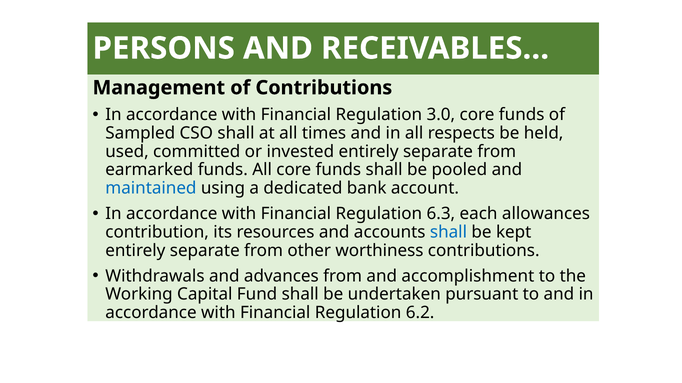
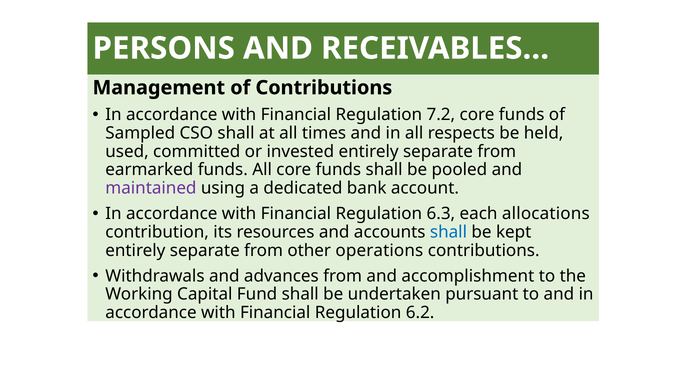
3.0: 3.0 -> 7.2
maintained colour: blue -> purple
allowances: allowances -> allocations
worthiness: worthiness -> operations
